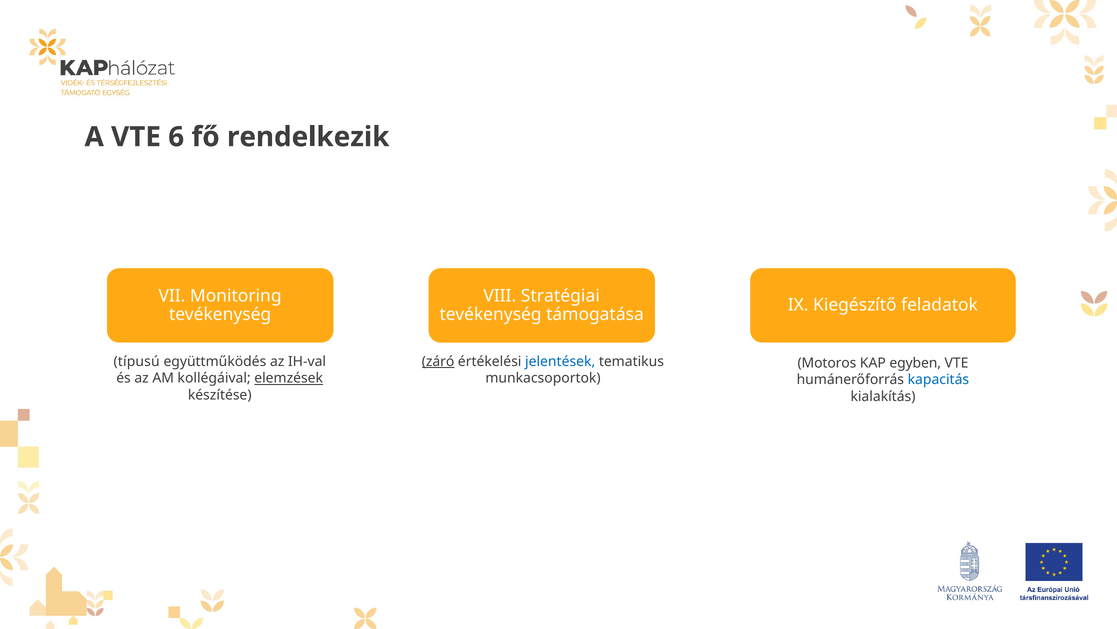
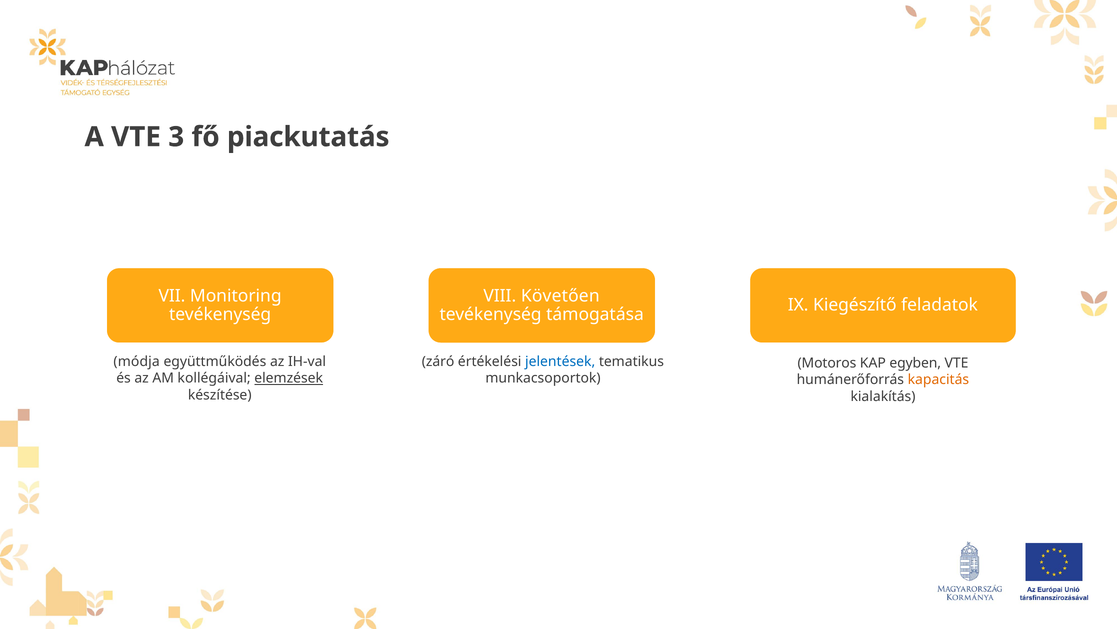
6: 6 -> 3
rendelkezik: rendelkezik -> piackutatás
Stratégiai: Stratégiai -> Követően
típusú: típusú -> módja
záró underline: present -> none
kapacitás colour: blue -> orange
